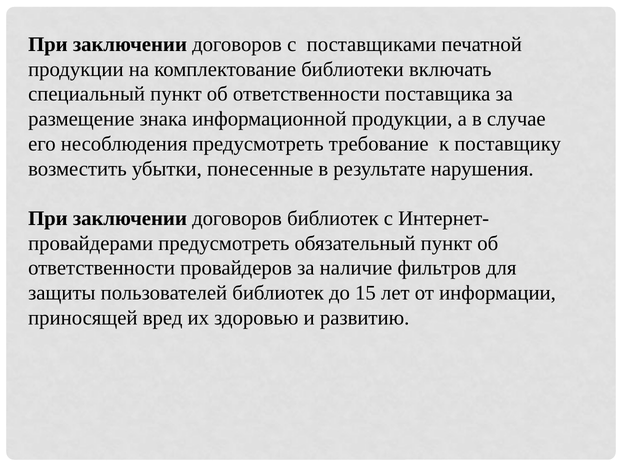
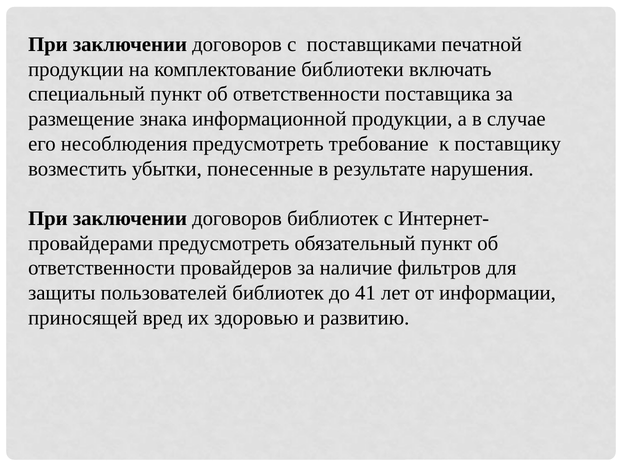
15: 15 -> 41
